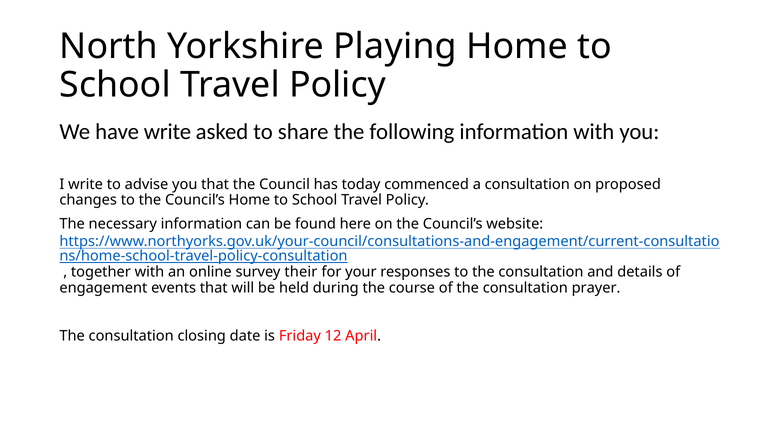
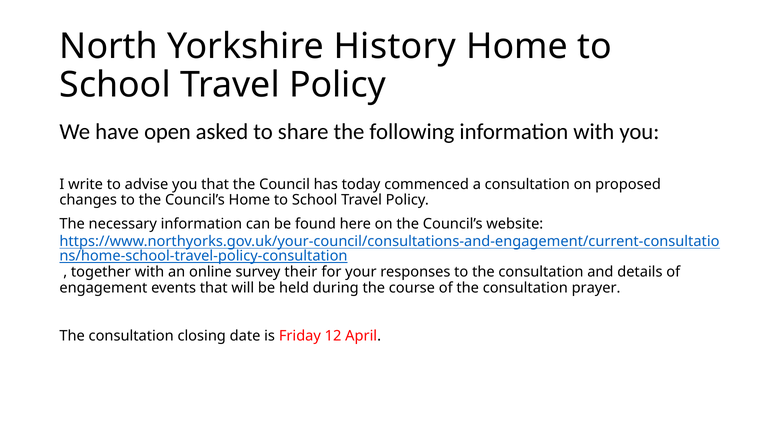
Playing: Playing -> History
have write: write -> open
